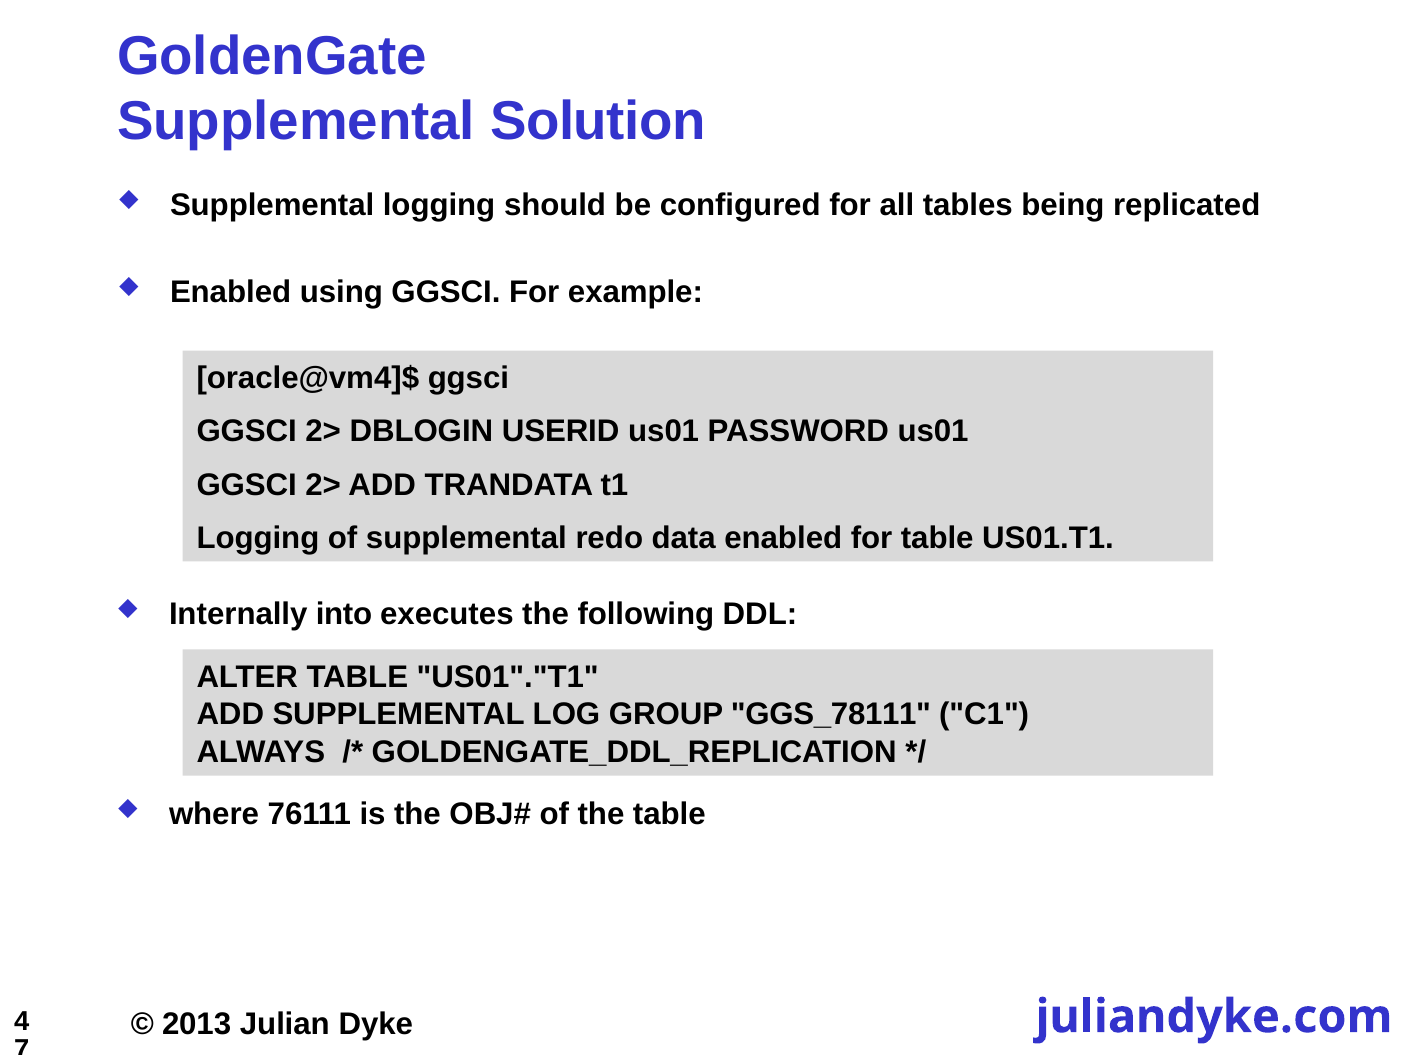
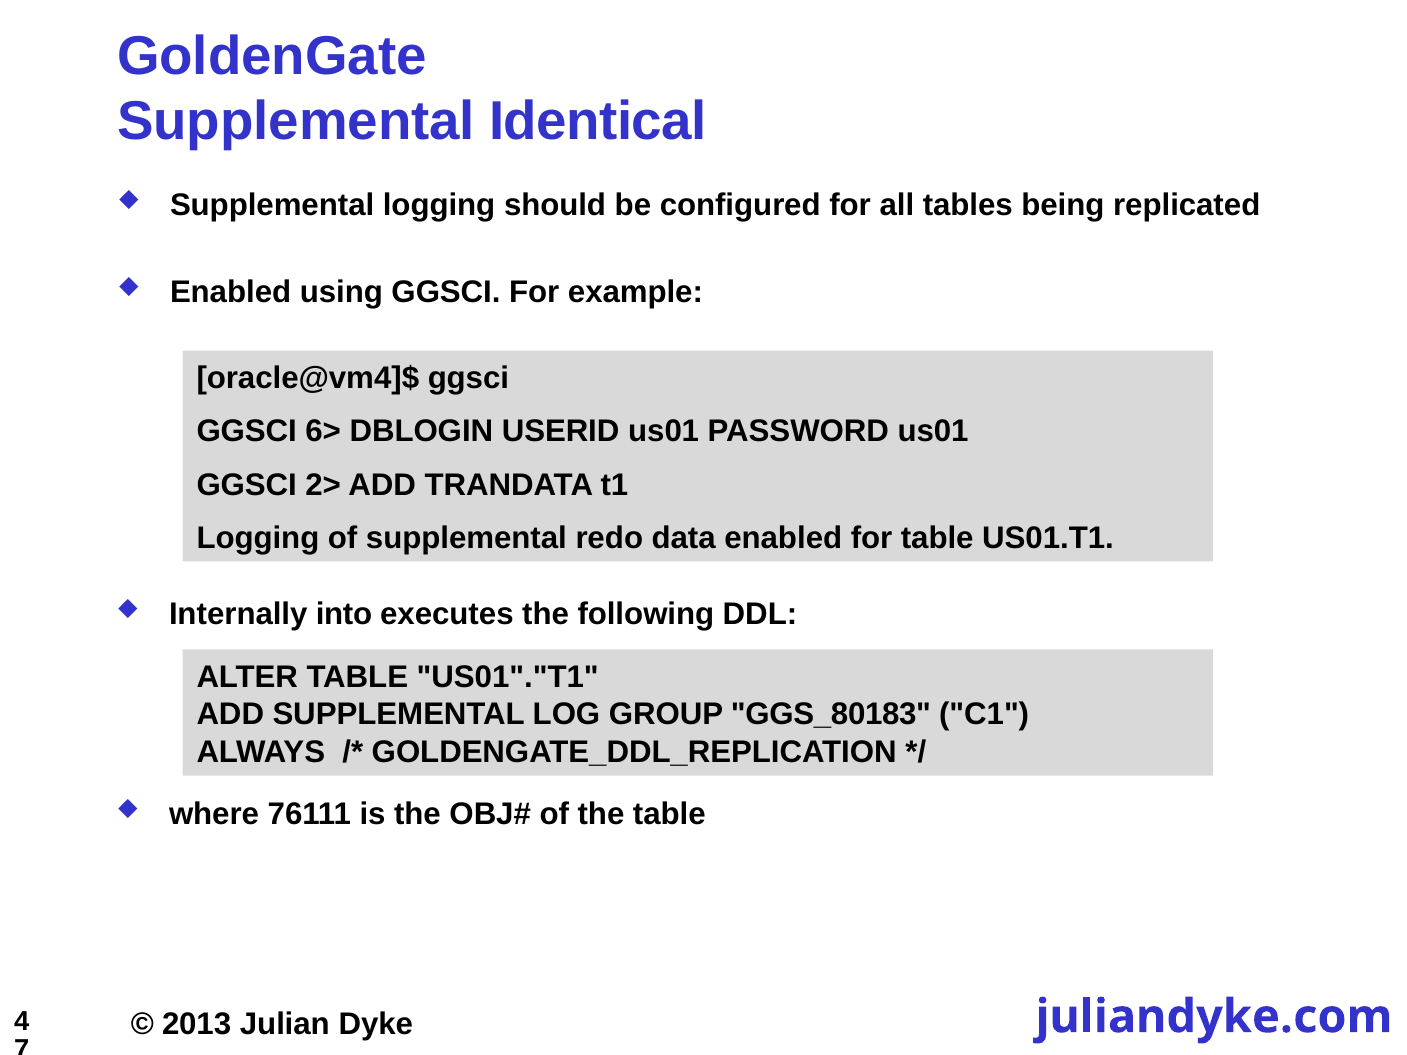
Solution: Solution -> Identical
2> at (323, 432): 2> -> 6>
GGS_78111: GGS_78111 -> GGS_80183
